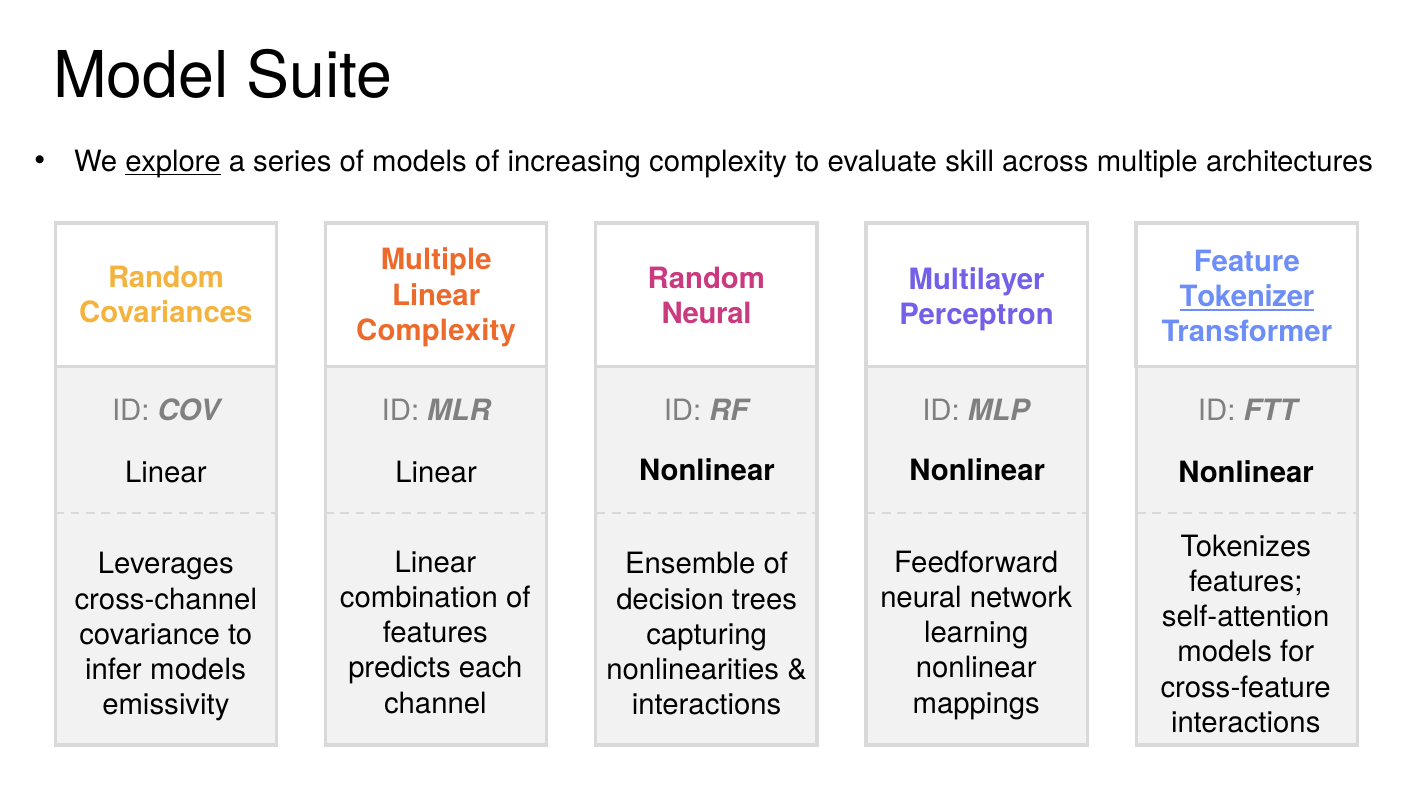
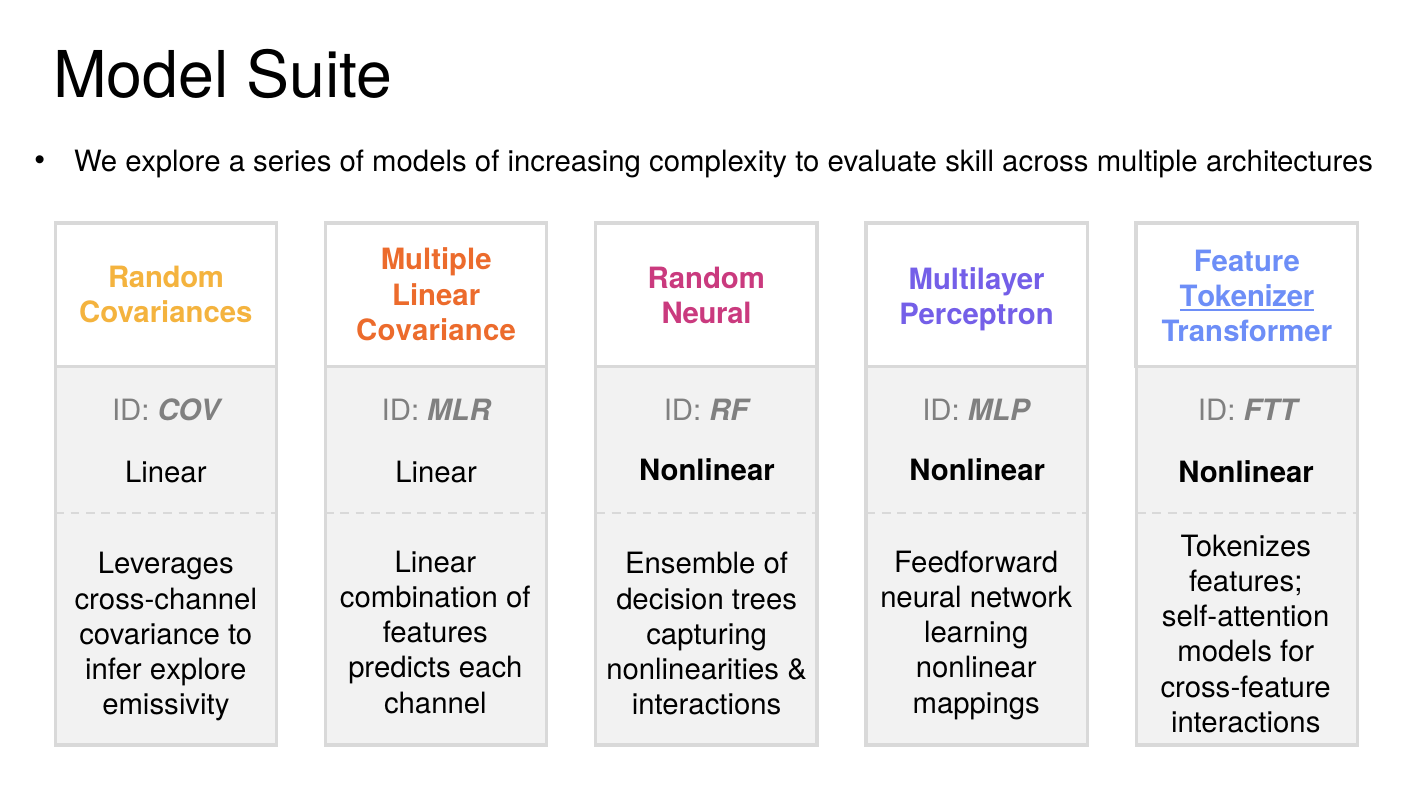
explore at (173, 162) underline: present -> none
Complexity at (436, 330): Complexity -> Covariance
infer models: models -> explore
